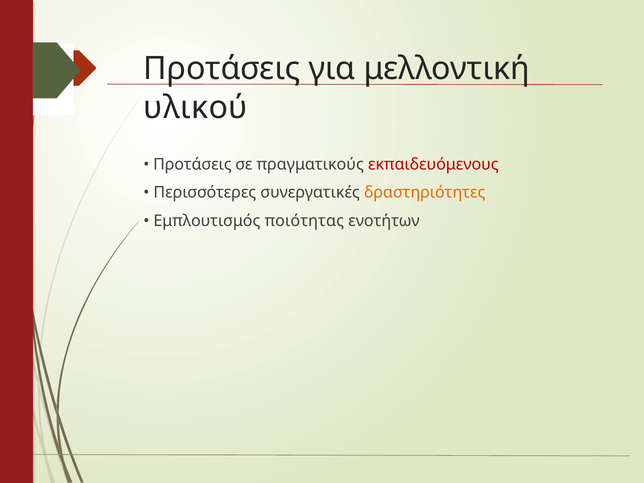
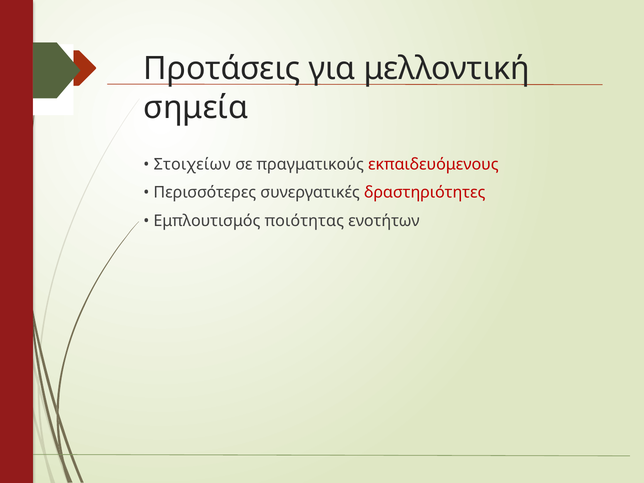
υλικού: υλικού -> σημεία
Προτάσεις at (192, 164): Προτάσεις -> Στοιχείων
δραστηριότητες colour: orange -> red
